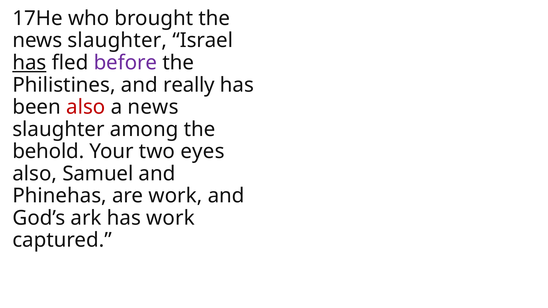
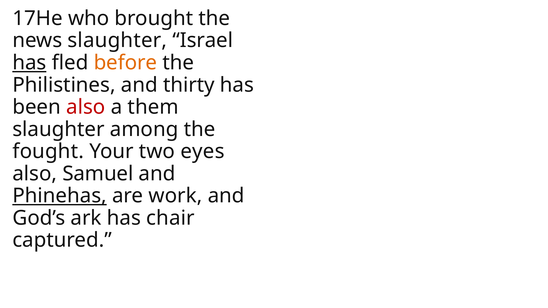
before colour: purple -> orange
really: really -> thirty
a news: news -> them
behold: behold -> fought
Phinehas underline: none -> present
has work: work -> chair
